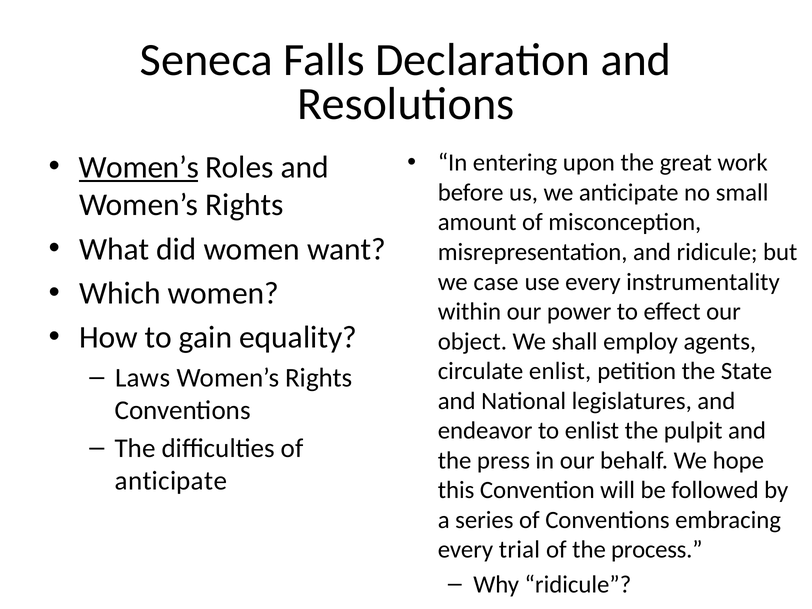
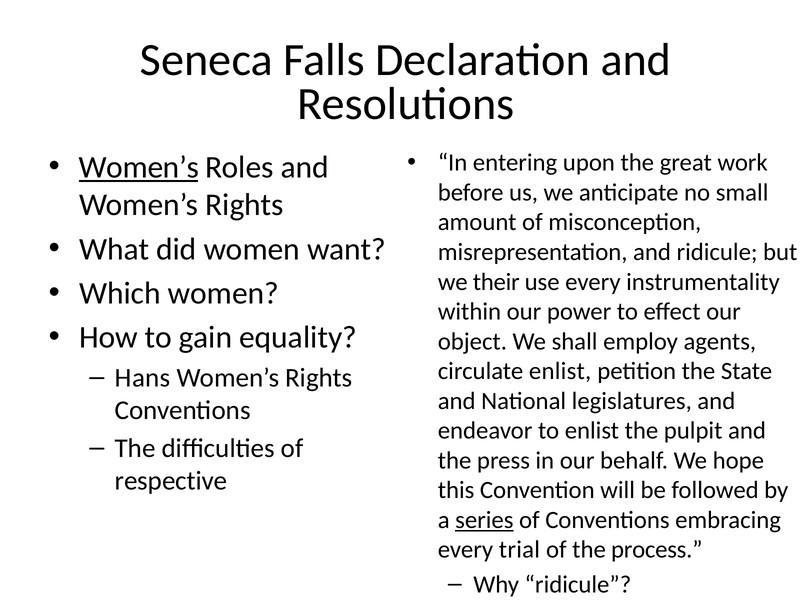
case: case -> their
Laws: Laws -> Hans
anticipate at (171, 481): anticipate -> respective
series underline: none -> present
